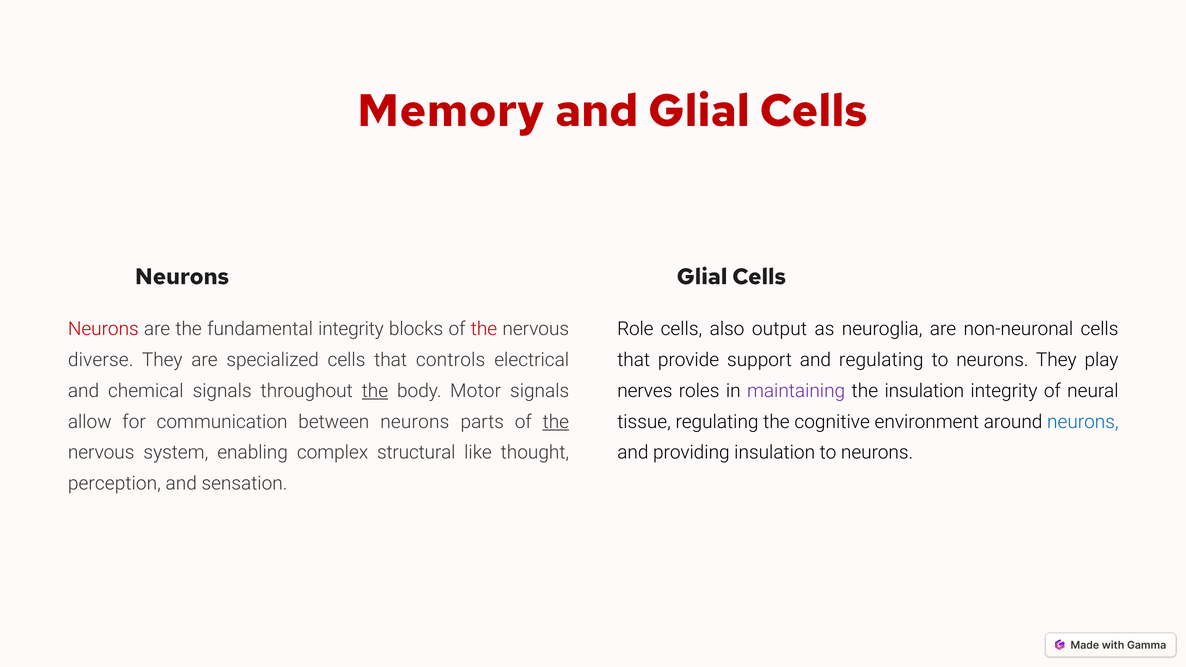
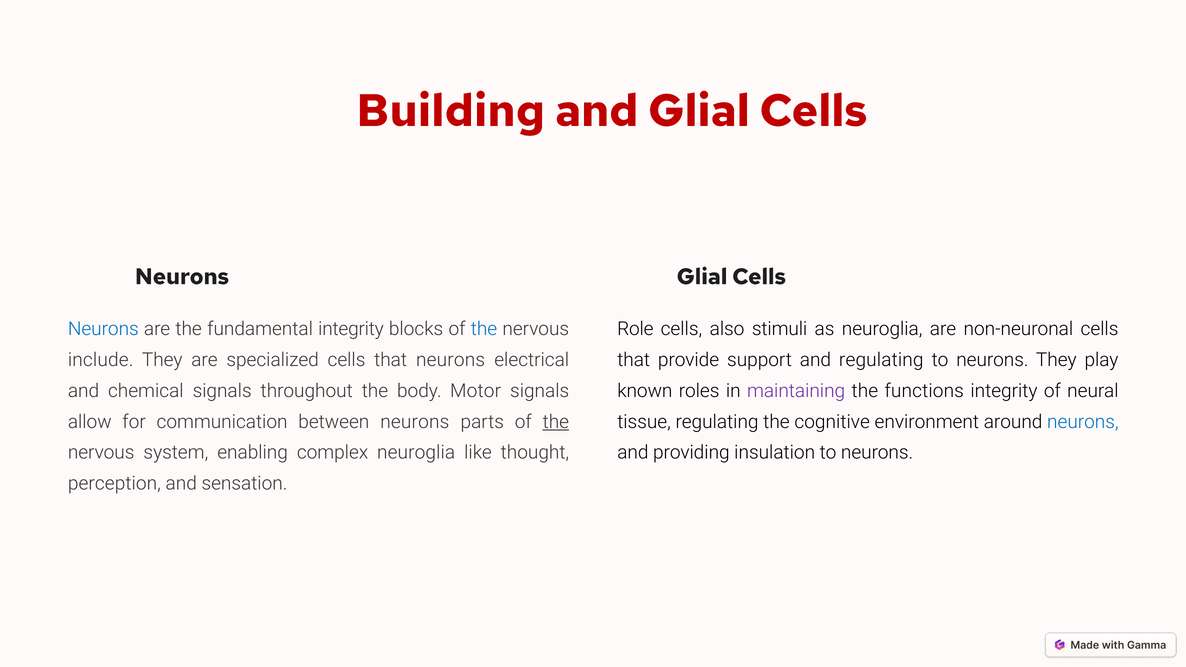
Memory: Memory -> Building
Neurons at (103, 329) colour: red -> blue
the at (484, 329) colour: red -> blue
output: output -> stimuli
diverse: diverse -> include
that controls: controls -> neurons
the at (375, 391) underline: present -> none
nerves: nerves -> known
the insulation: insulation -> functions
complex structural: structural -> neuroglia
